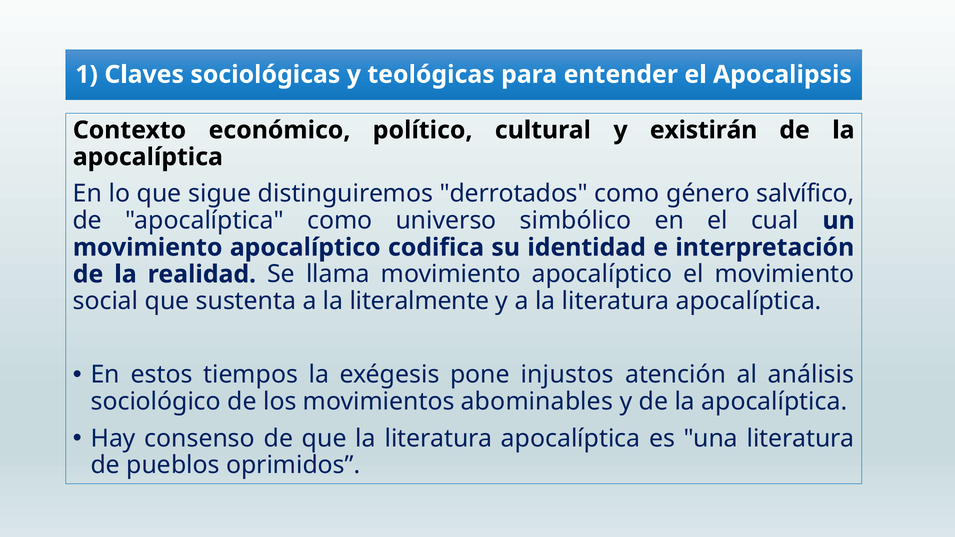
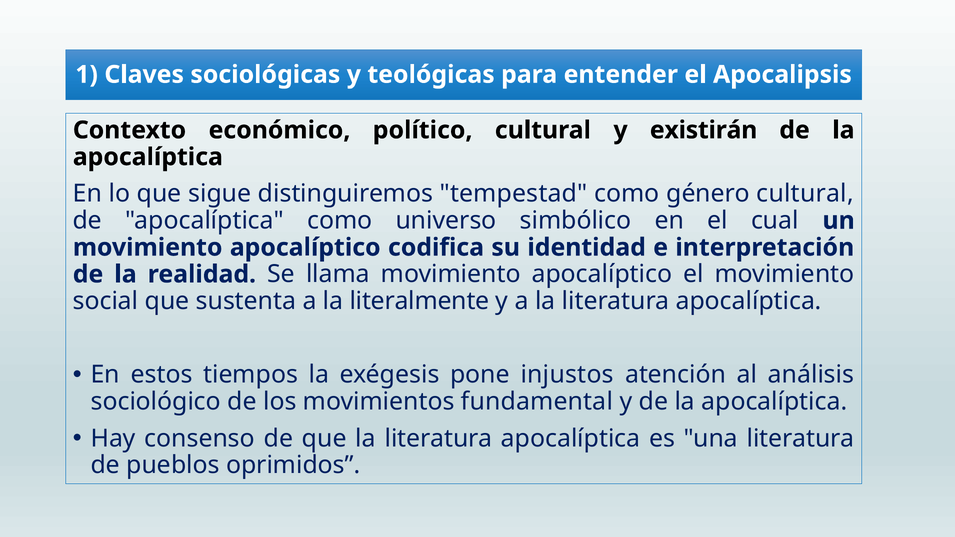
derrotados: derrotados -> tempestad
género salvífico: salvífico -> cultural
abominables: abominables -> fundamental
